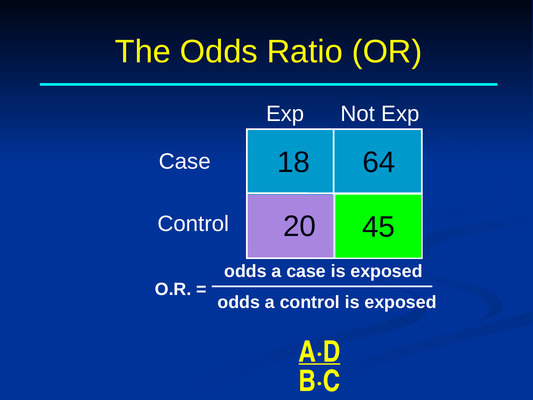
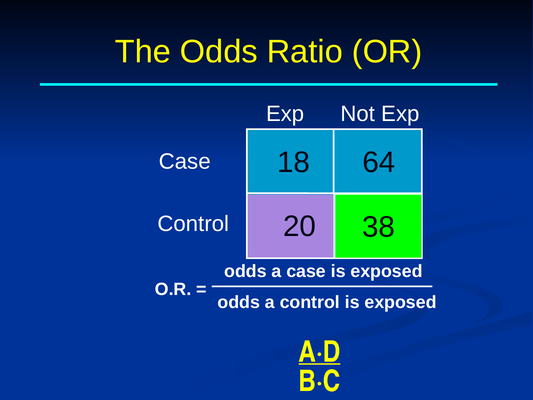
45: 45 -> 38
